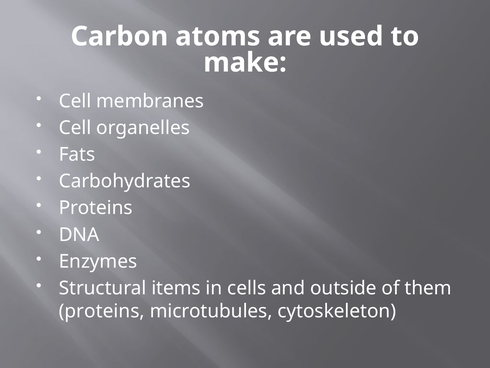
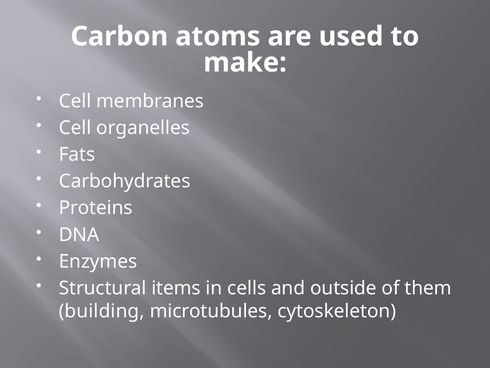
proteins at (102, 311): proteins -> building
